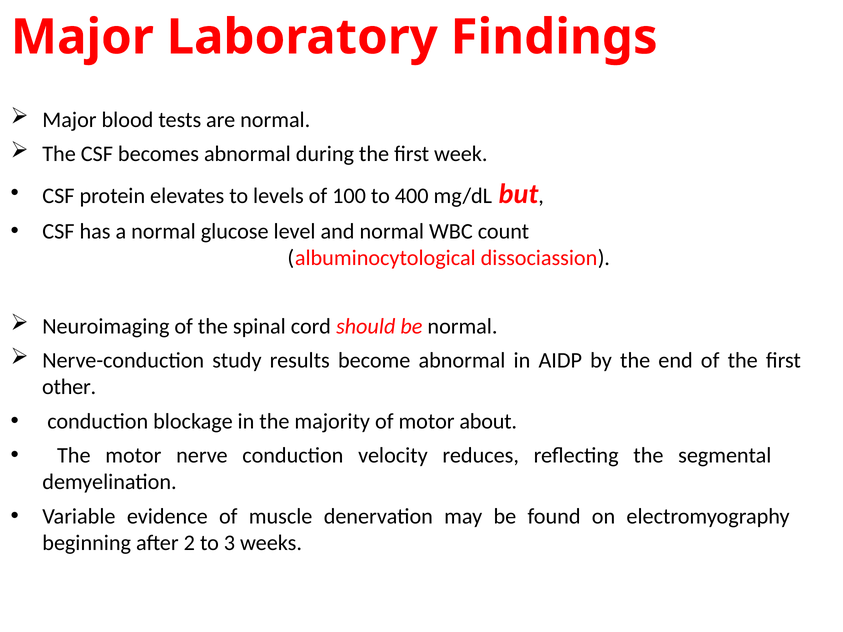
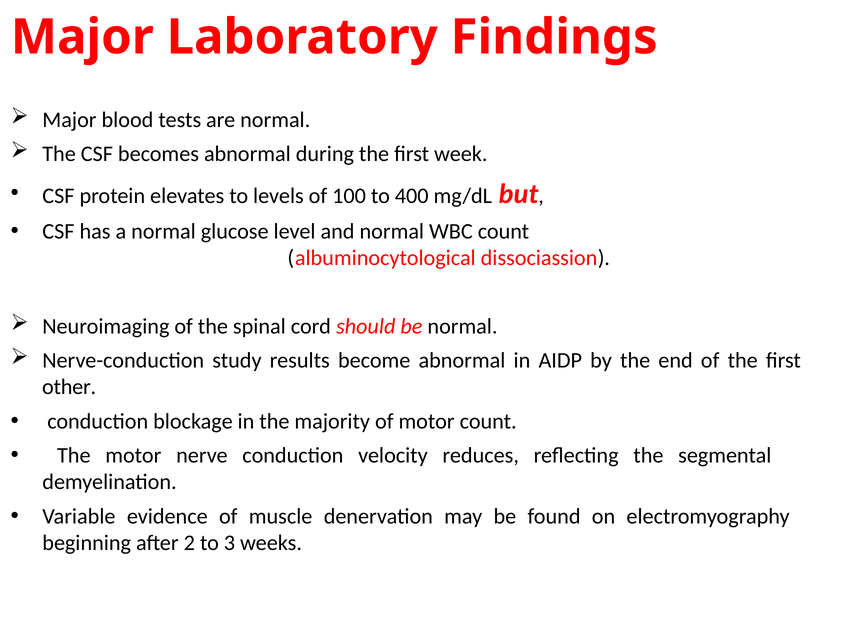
motor about: about -> count
